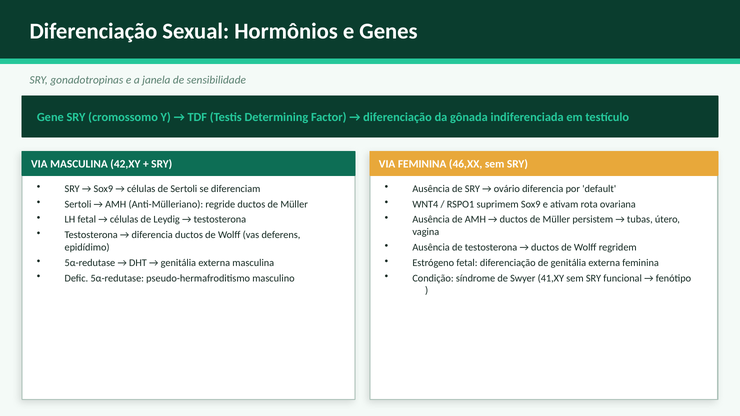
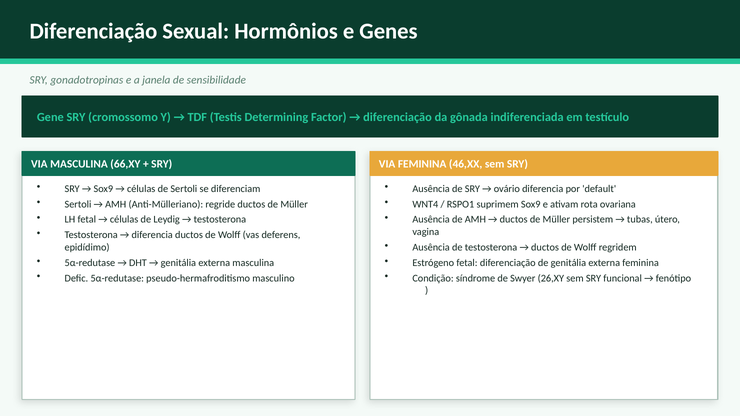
42,XY: 42,XY -> 66,XY
41,XY: 41,XY -> 26,XY
